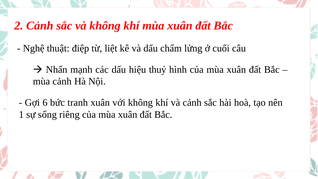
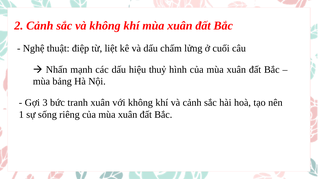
mùa cảnh: cảnh -> bảng
6: 6 -> 3
